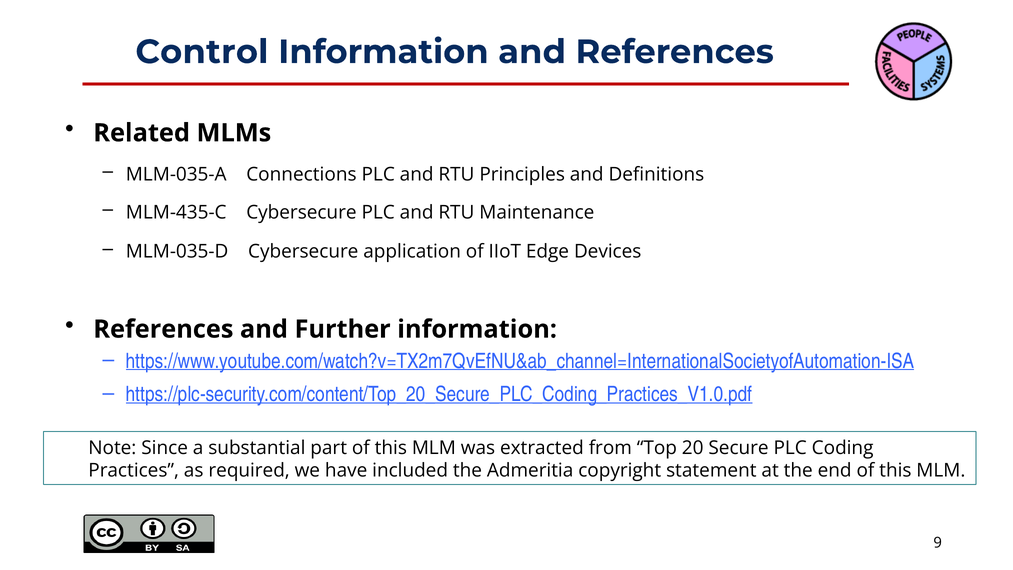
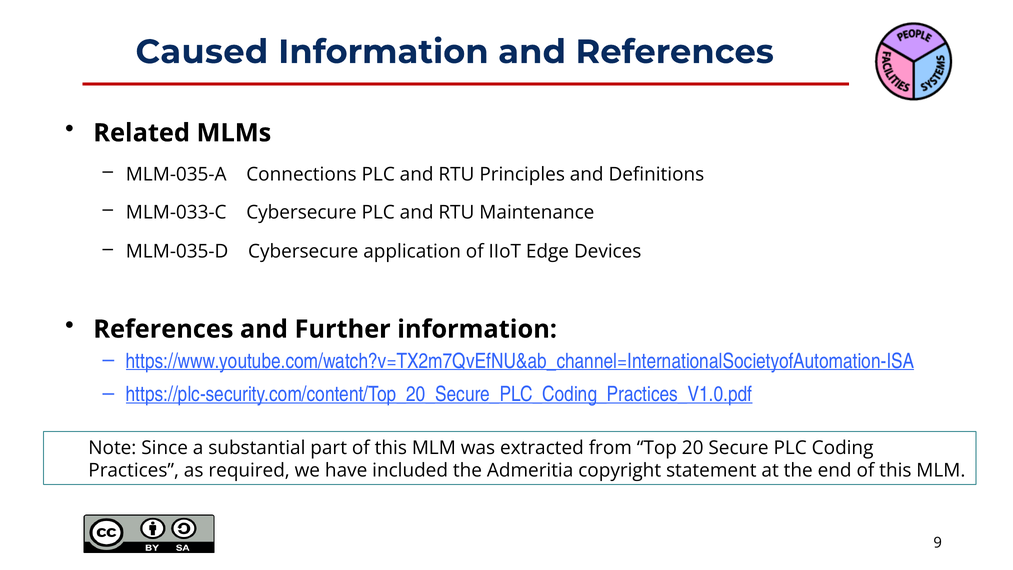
Control: Control -> Caused
MLM-435-C: MLM-435-C -> MLM-033-C
